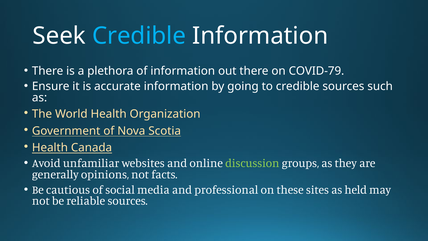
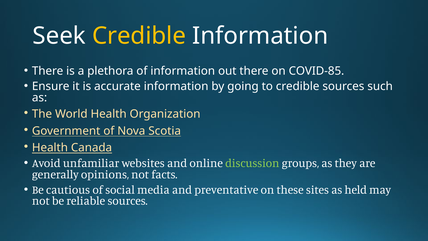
Credible at (139, 36) colour: light blue -> yellow
COVID-79: COVID-79 -> COVID-85
professional: professional -> preventative
